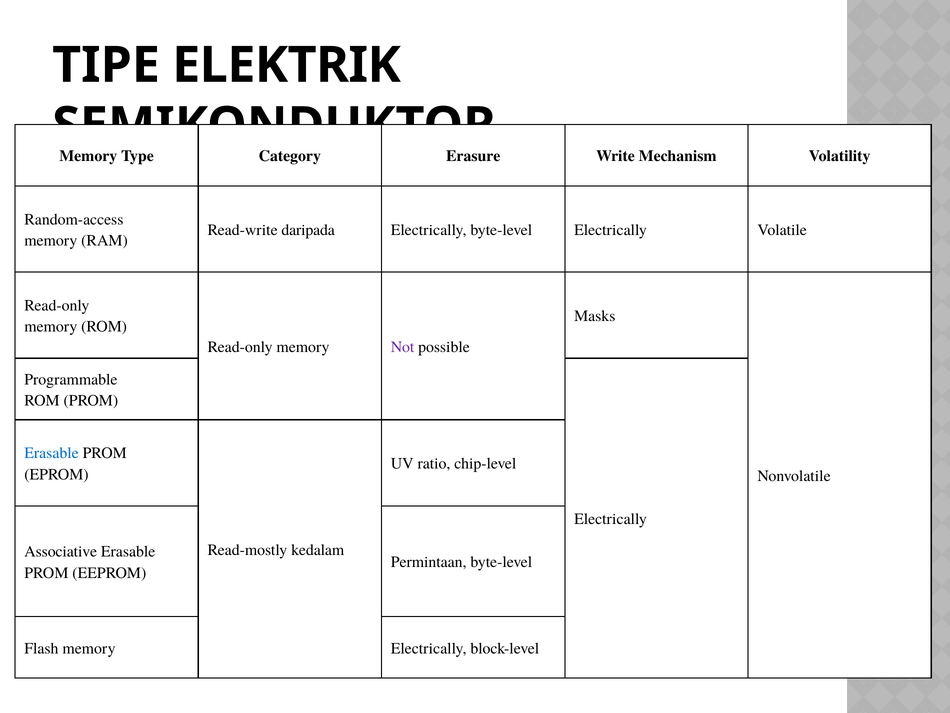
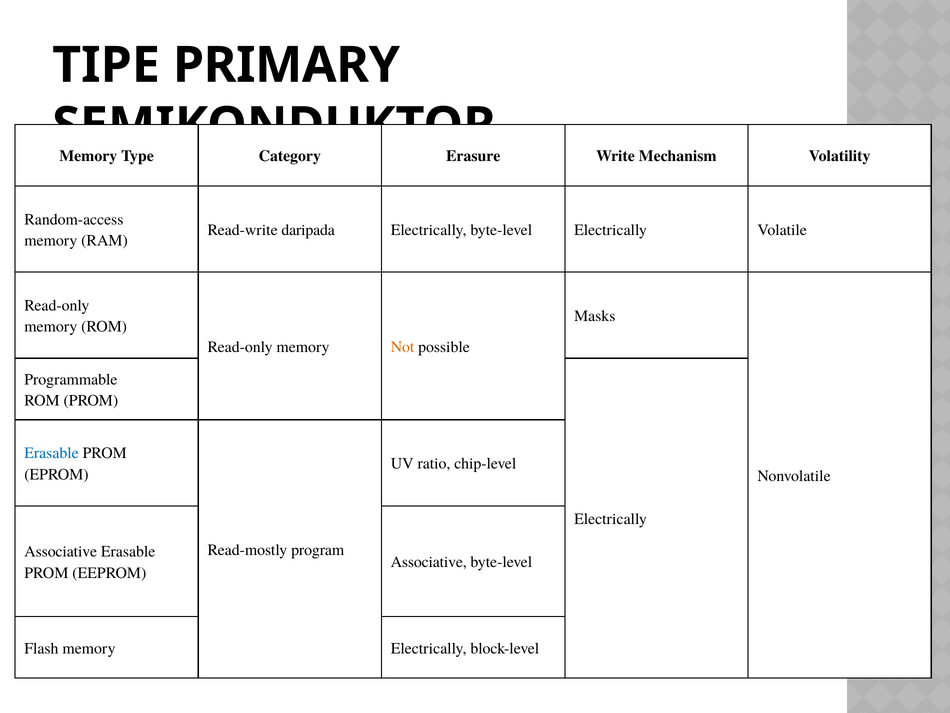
ELEKTRIK: ELEKTRIK -> PRIMARY
Not colour: purple -> orange
kedalam: kedalam -> program
Permintaan at (429, 562): Permintaan -> Associative
